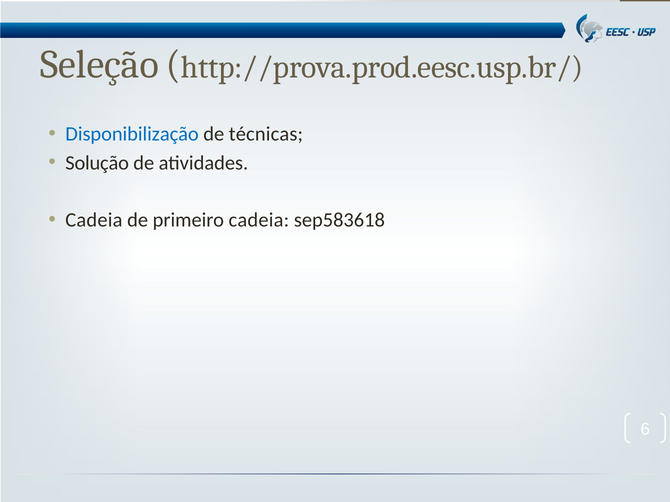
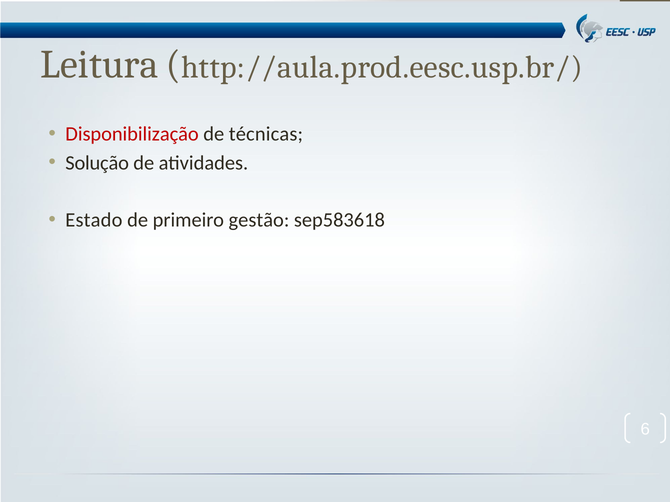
Seleção: Seleção -> Leitura
http://prova.prod.eesc.usp.br/: http://prova.prod.eesc.usp.br/ -> http://aula.prod.eesc.usp.br/
Disponibilização colour: blue -> red
Cadeia at (94, 220): Cadeia -> Estado
primeiro cadeia: cadeia -> gestão
